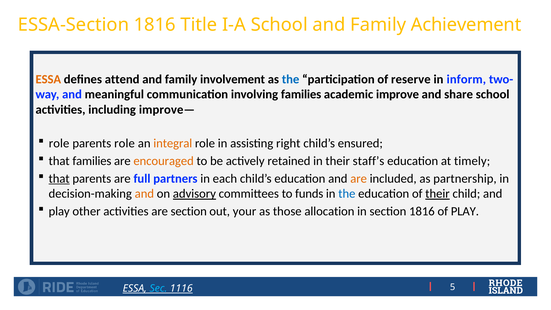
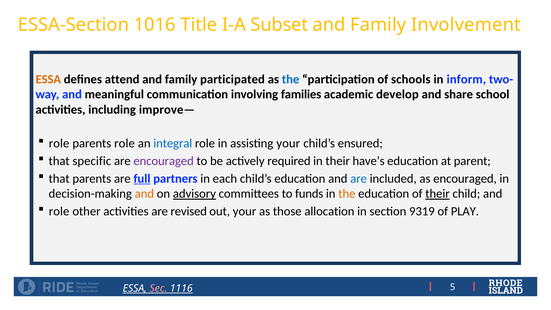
ESSA-Section 1816: 1816 -> 1016
I-A School: School -> Subset
Achievement: Achievement -> Involvement
involvement: involvement -> participated
reserve: reserve -> schools
improve: improve -> develop
integral colour: orange -> blue
assisting right: right -> your
that families: families -> specific
encouraged at (164, 161) colour: orange -> purple
retained: retained -> required
staff’s: staff’s -> have’s
timely: timely -> parent
that at (59, 179) underline: present -> none
full underline: none -> present
are at (359, 179) colour: orange -> blue
as partnership: partnership -> encouraged
the at (347, 194) colour: blue -> orange
play at (59, 211): play -> role
are section: section -> revised
section 1816: 1816 -> 9319
Sec colour: light blue -> pink
